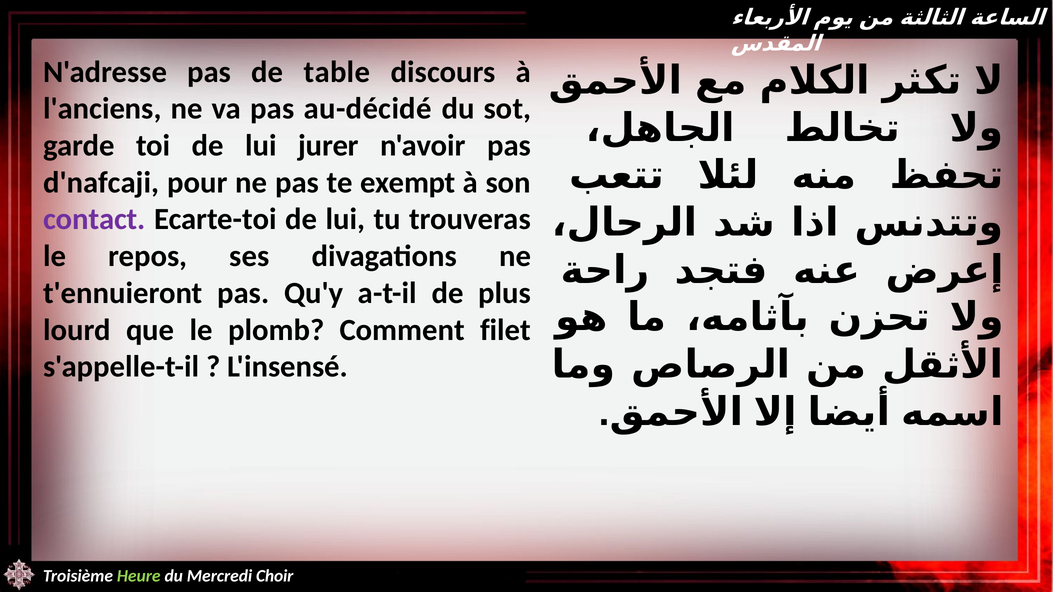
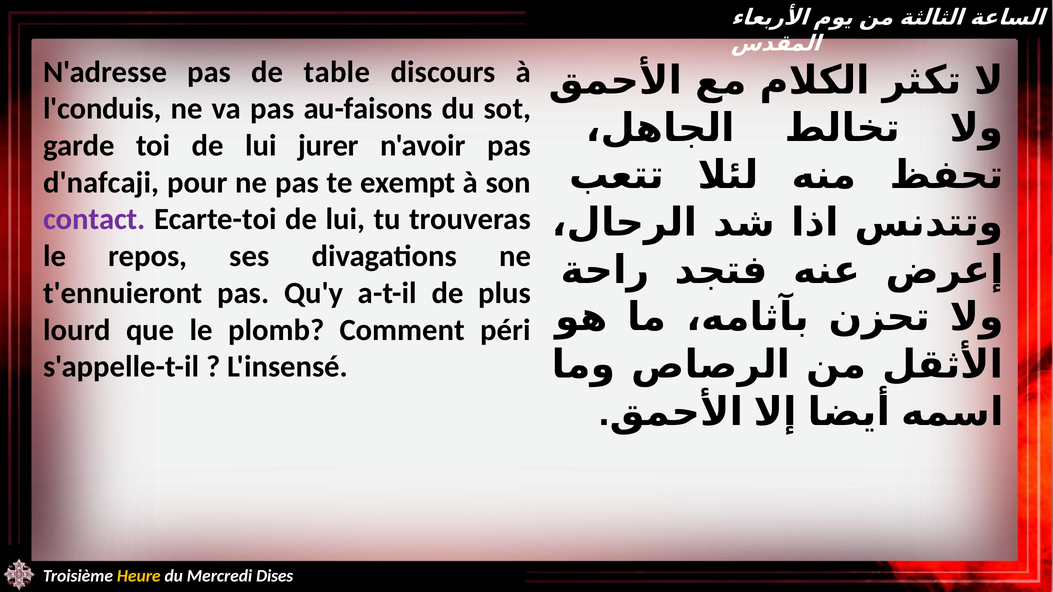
l'anciens: l'anciens -> l'conduis
au-décidé: au-décidé -> au-faisons
filet: filet -> péri
Heure colour: light green -> yellow
Choir: Choir -> Dises
